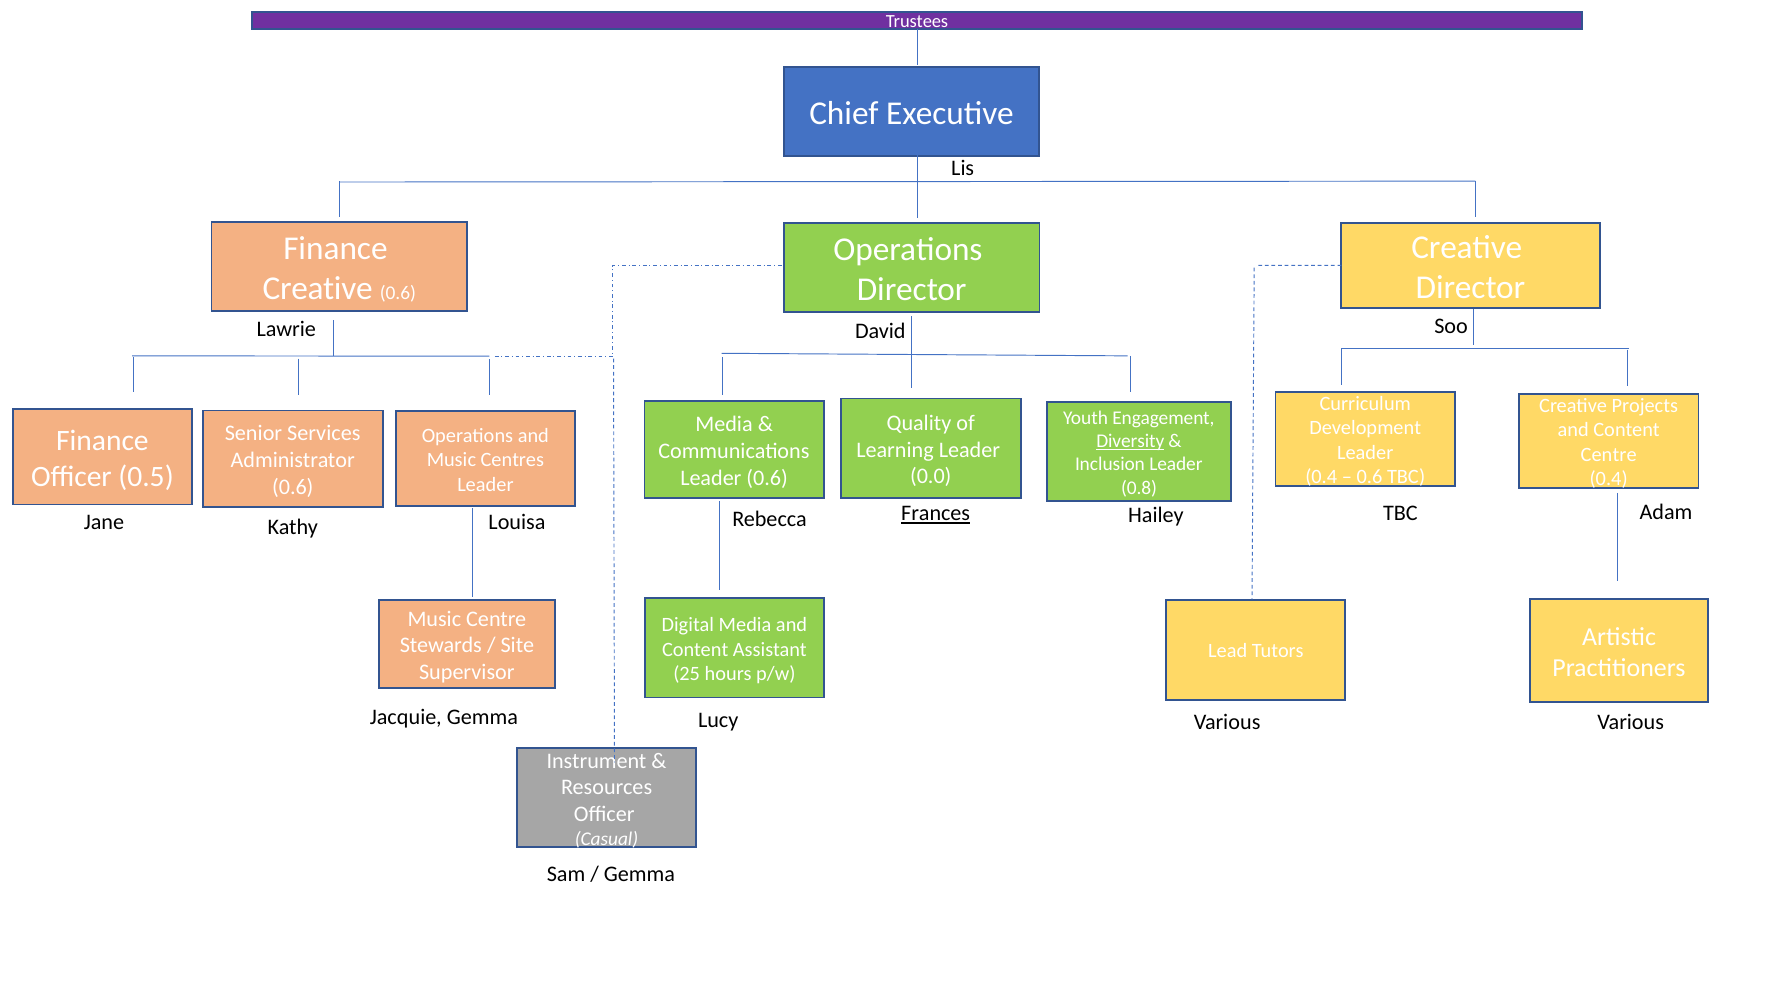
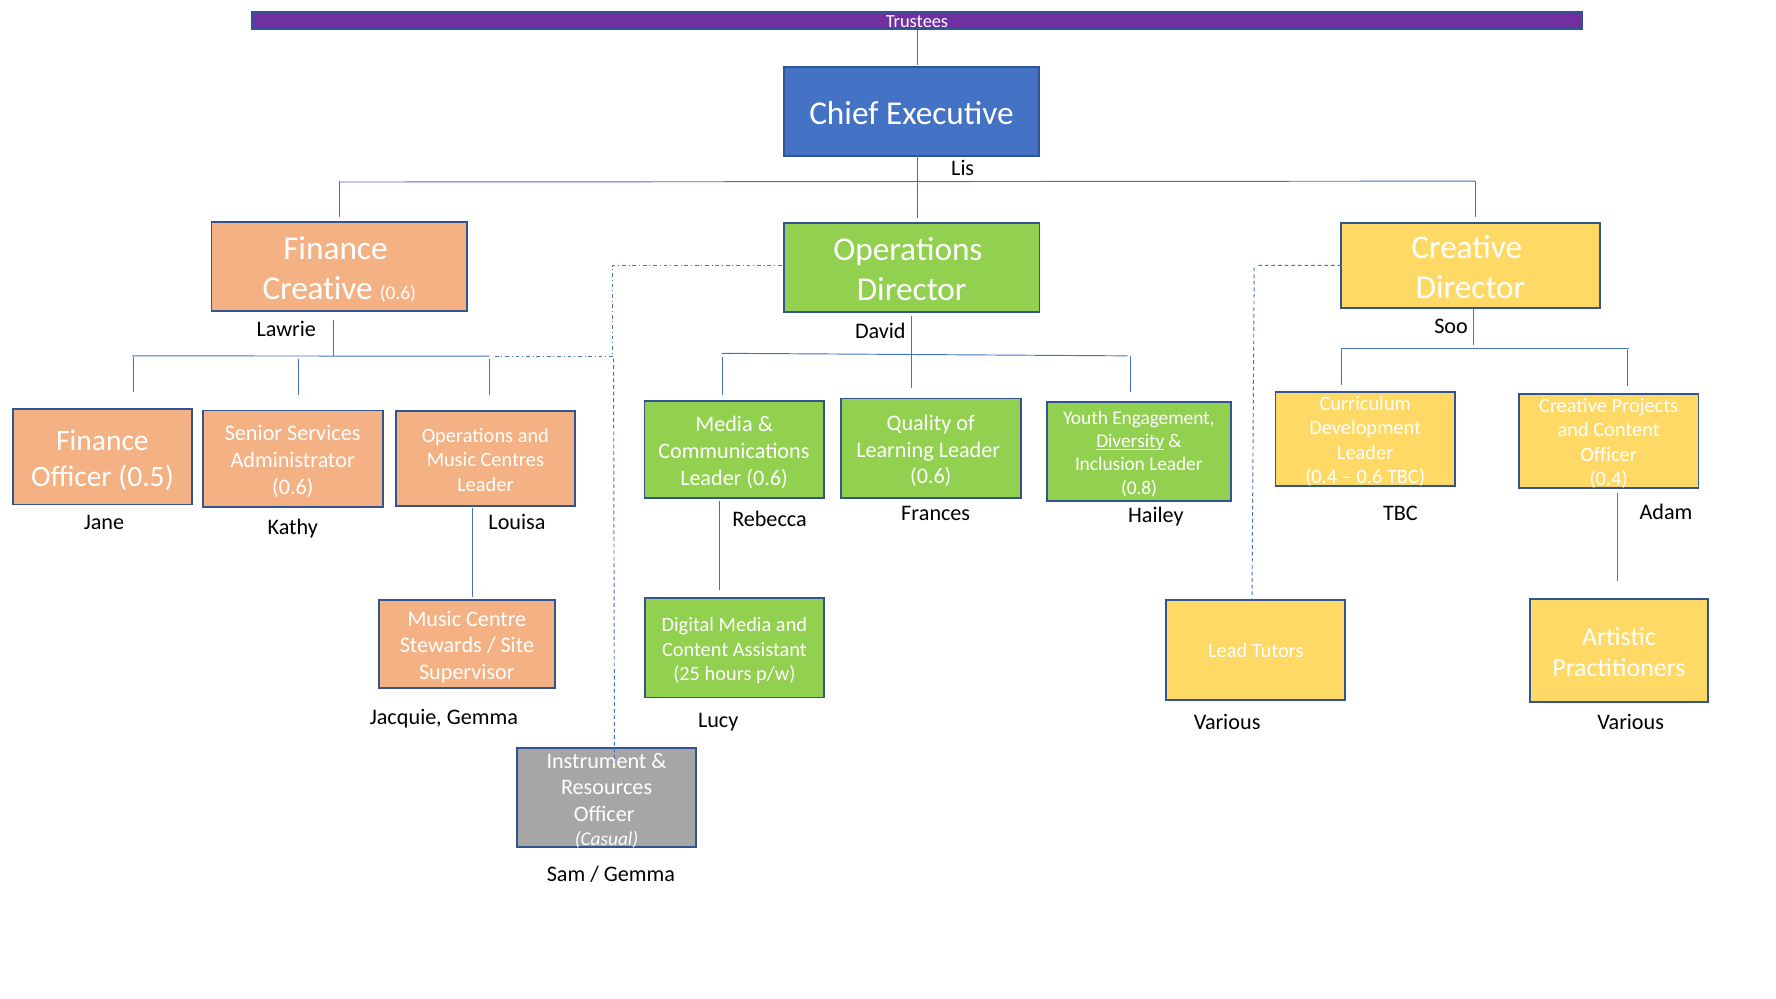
Centre at (1609, 454): Centre -> Officer
0.0 at (931, 476): 0.0 -> 0.6
Frances underline: present -> none
